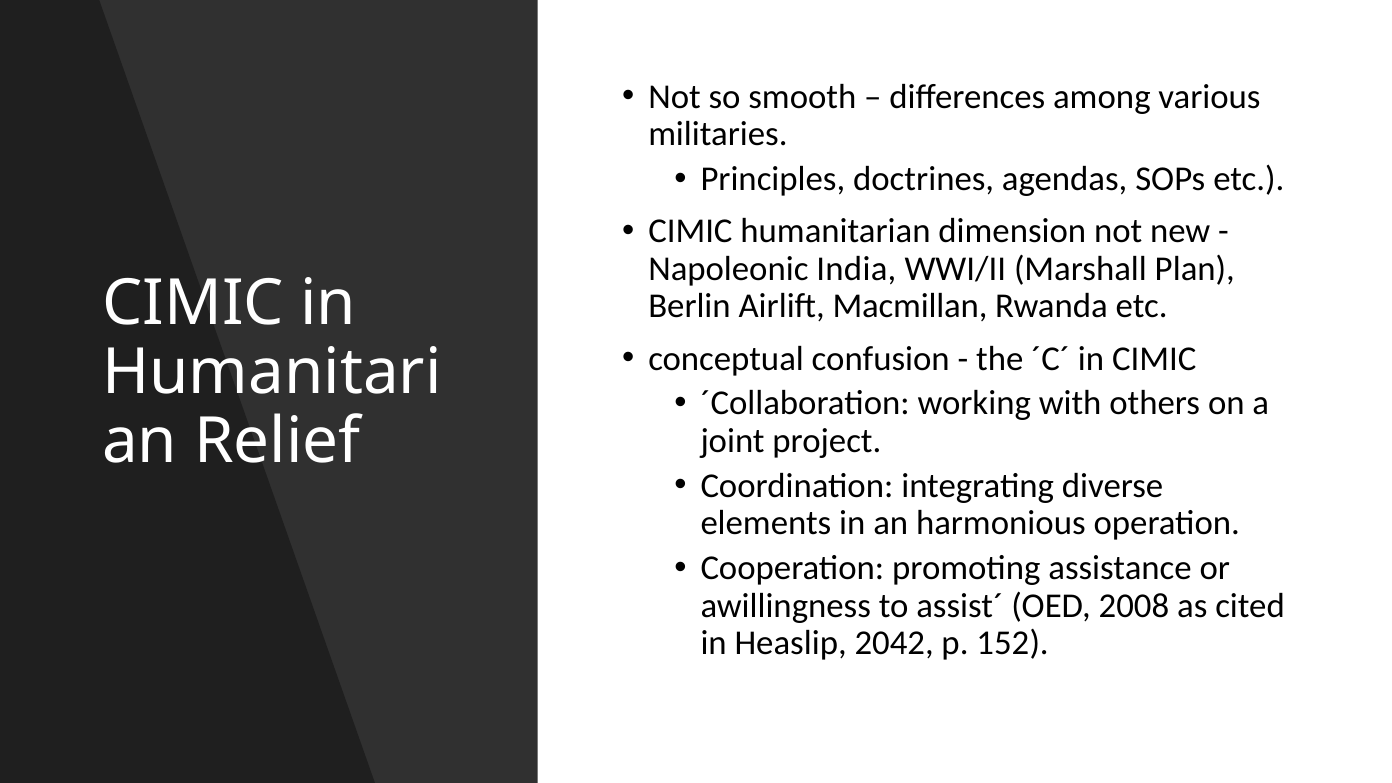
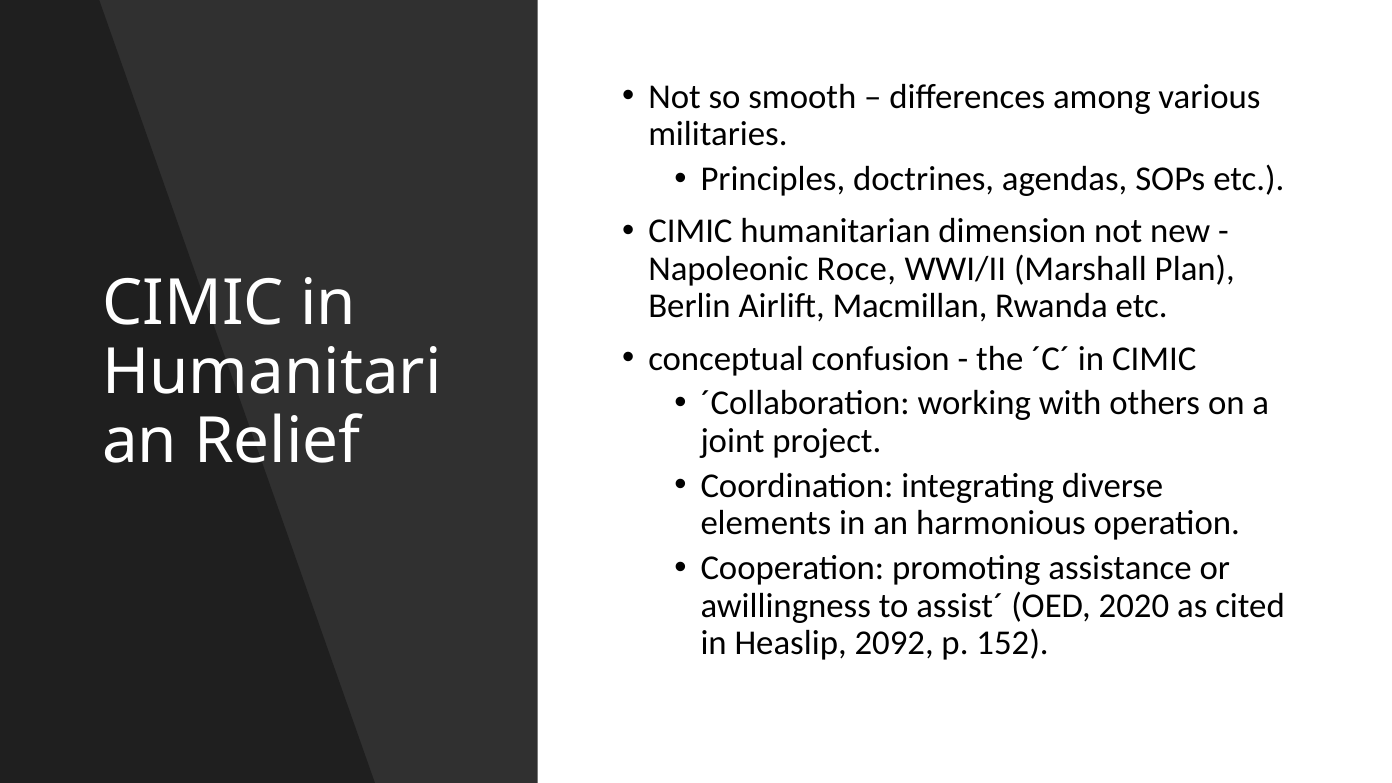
India: India -> Roce
2008: 2008 -> 2020
2042: 2042 -> 2092
